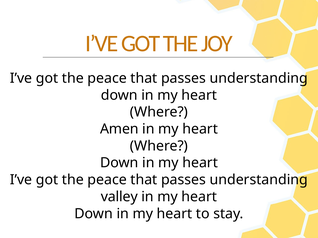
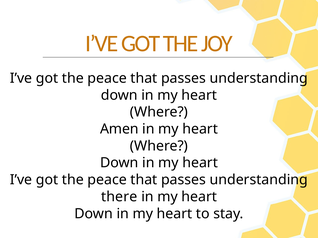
valley: valley -> there
